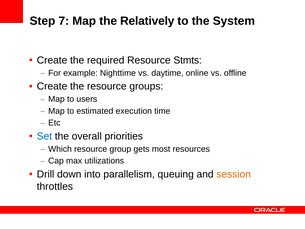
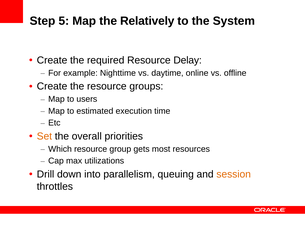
7: 7 -> 5
Stmts: Stmts -> Delay
Set colour: blue -> orange
